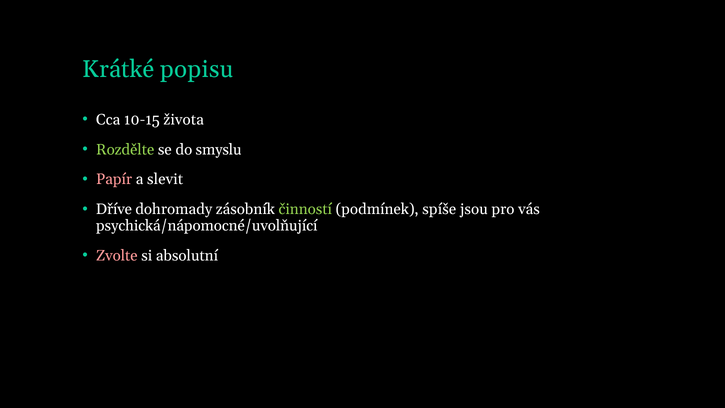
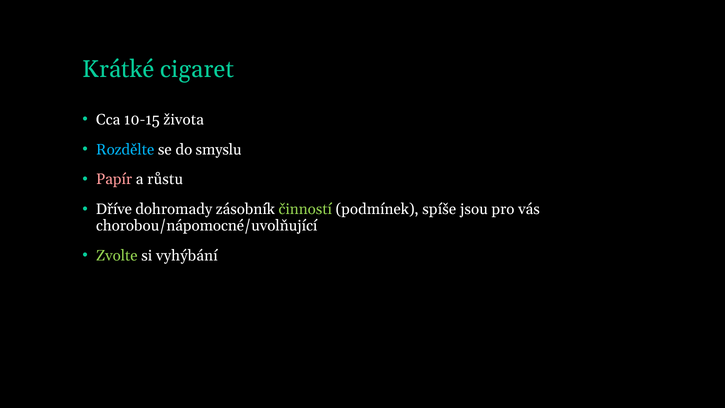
popisu: popisu -> cigaret
Rozdělte colour: light green -> light blue
slevit: slevit -> růstu
psychická/nápomocné/uvolňující: psychická/nápomocné/uvolňující -> chorobou/nápomocné/uvolňující
Zvolte colour: pink -> light green
absolutní: absolutní -> vyhýbání
